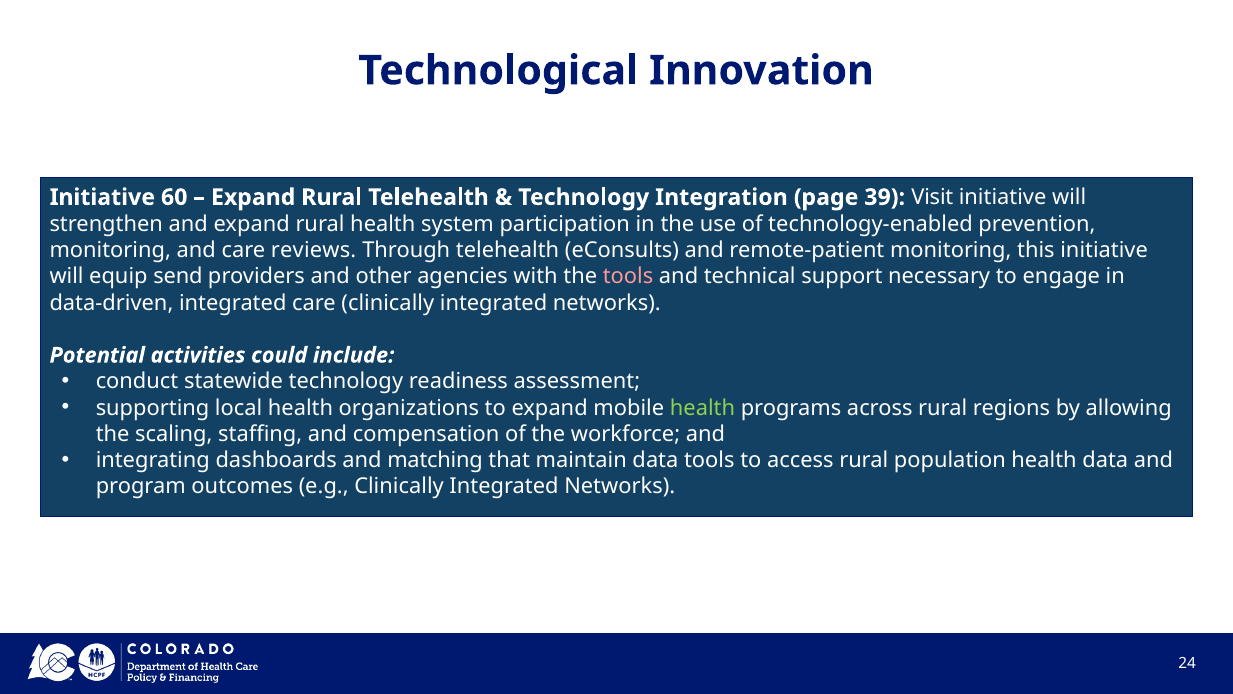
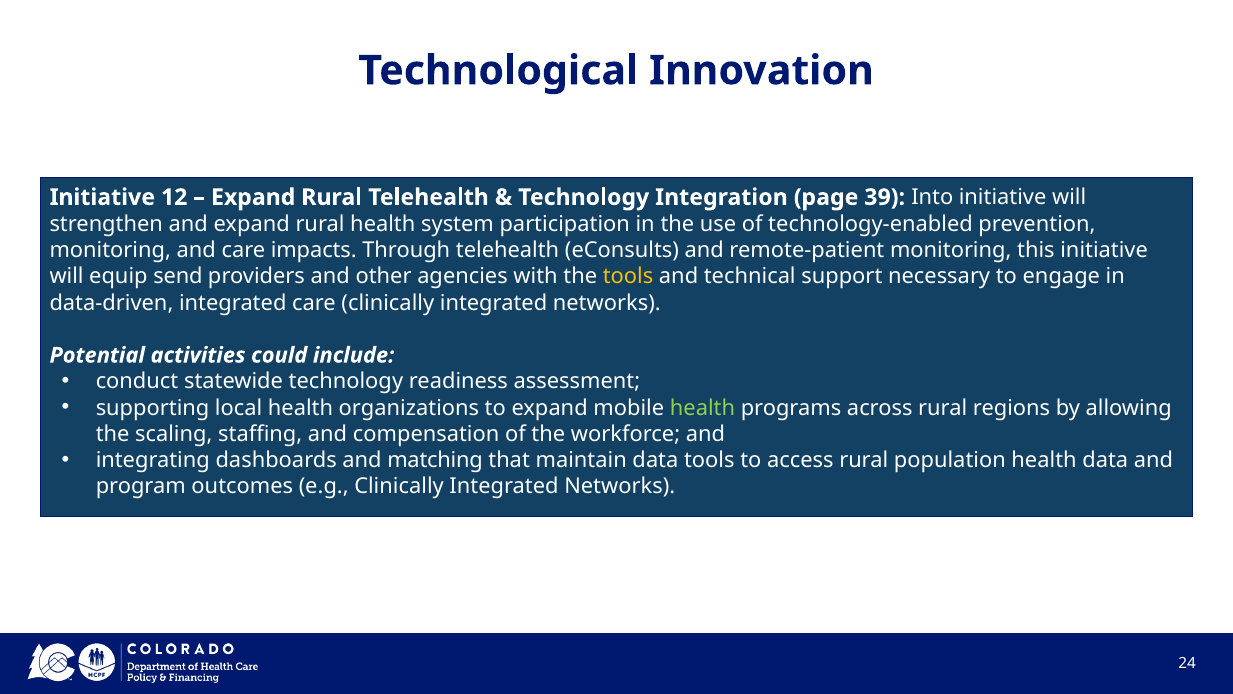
60: 60 -> 12
Visit: Visit -> Into
reviews: reviews -> impacts
tools at (628, 276) colour: pink -> yellow
